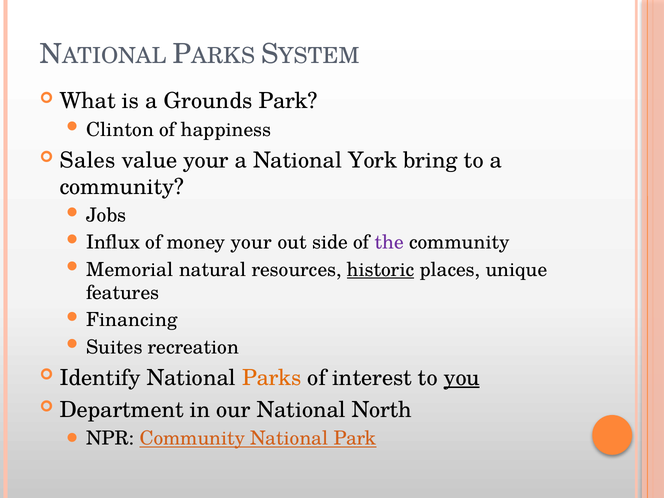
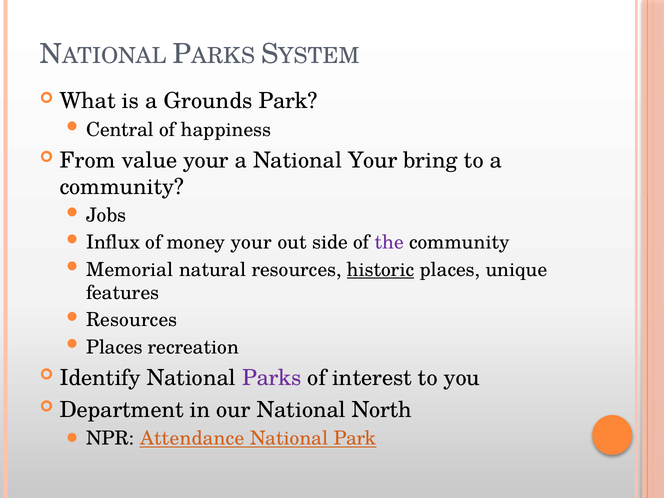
Clinton: Clinton -> Central
Sales: Sales -> From
National York: York -> Your
Financing at (132, 320): Financing -> Resources
Suites at (114, 347): Suites -> Places
Parks colour: orange -> purple
you underline: present -> none
NPR Community: Community -> Attendance
